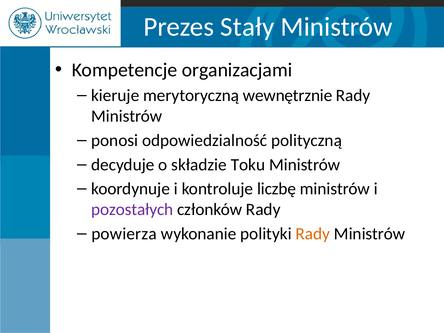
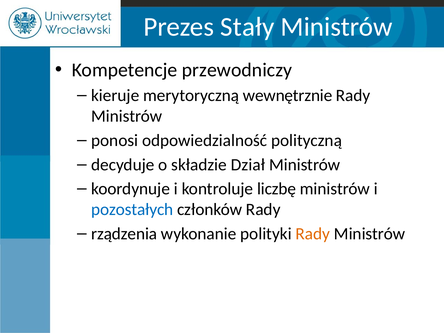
organizacjami: organizacjami -> przewodniczy
Toku: Toku -> Dział
pozostałych colour: purple -> blue
powierza: powierza -> rządzenia
